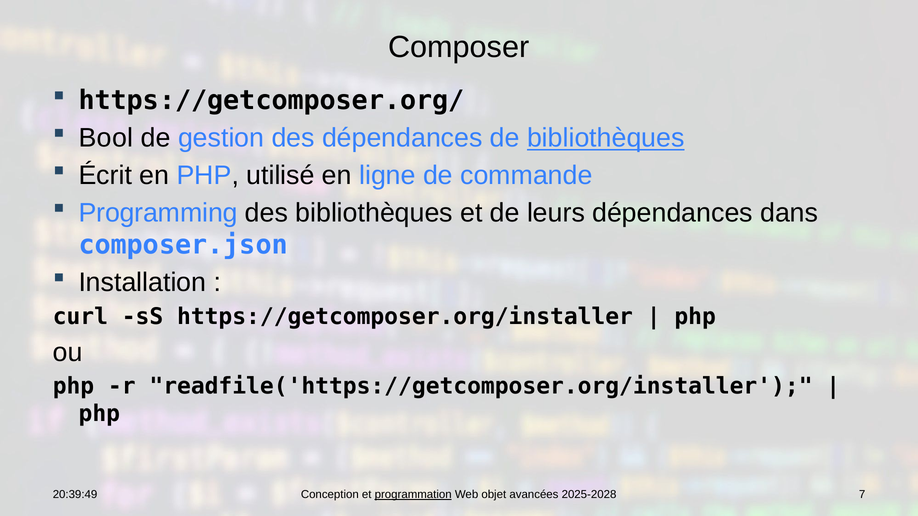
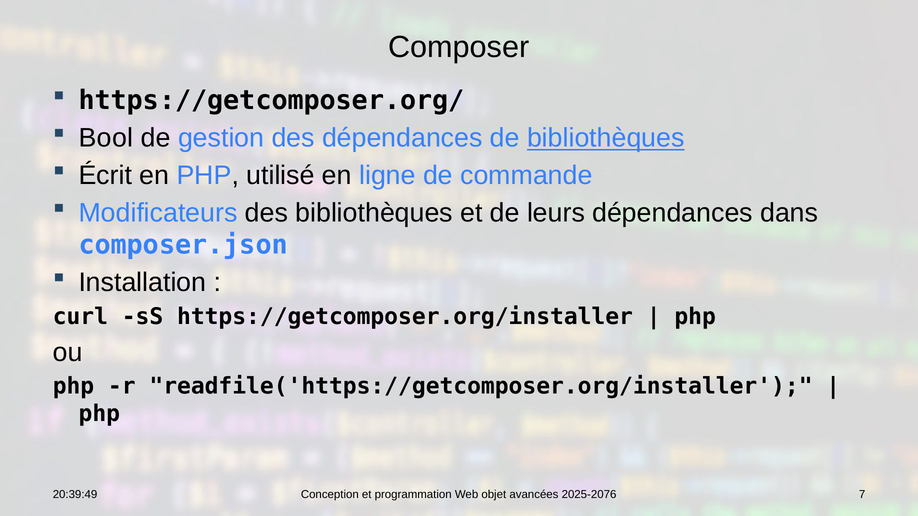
Programming: Programming -> Modificateurs
programmation underline: present -> none
2025-2028: 2025-2028 -> 2025-2076
